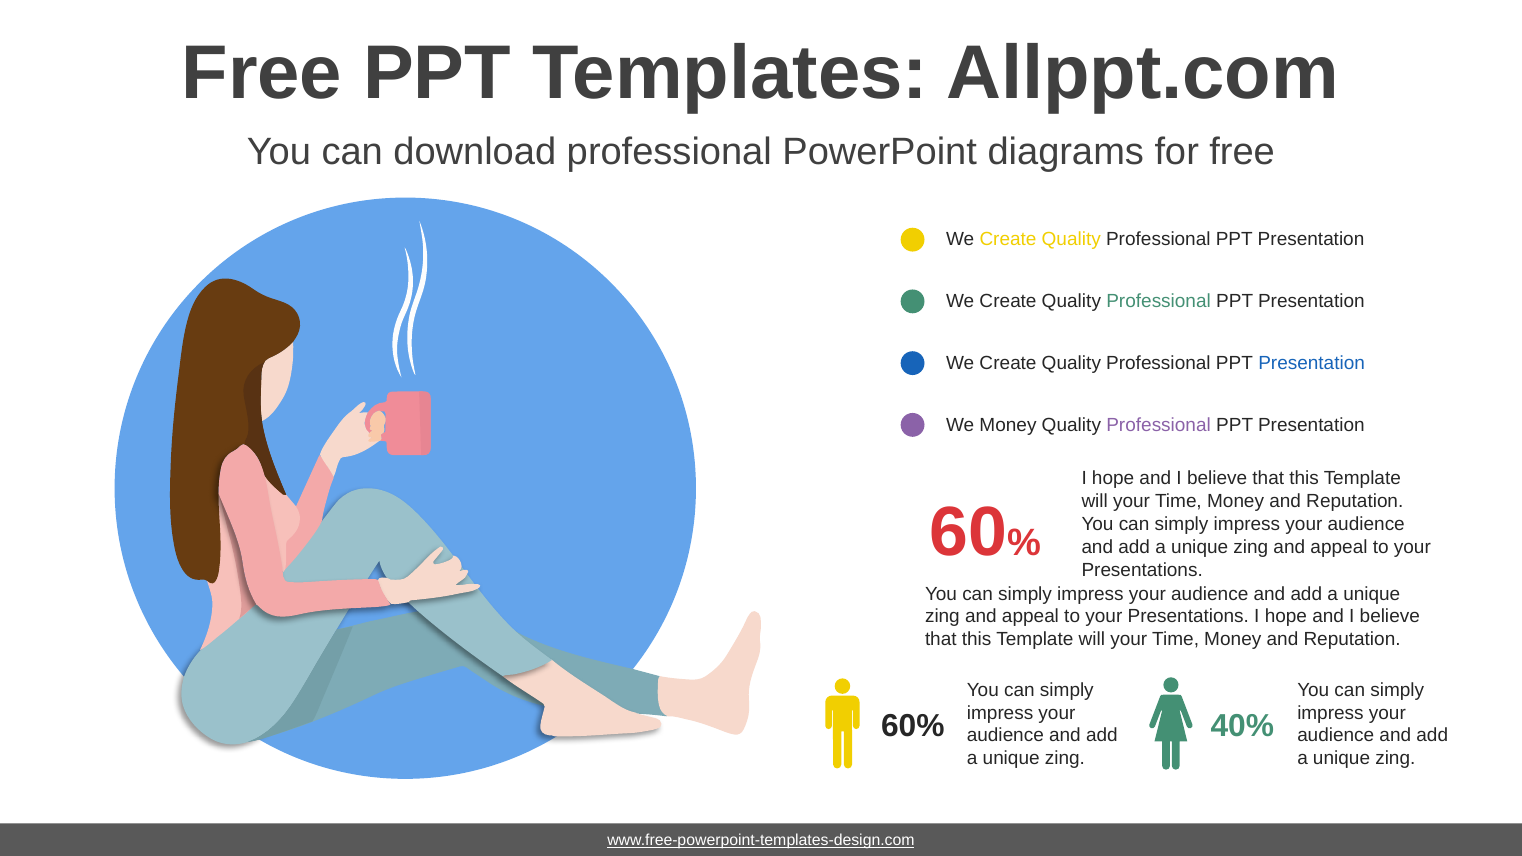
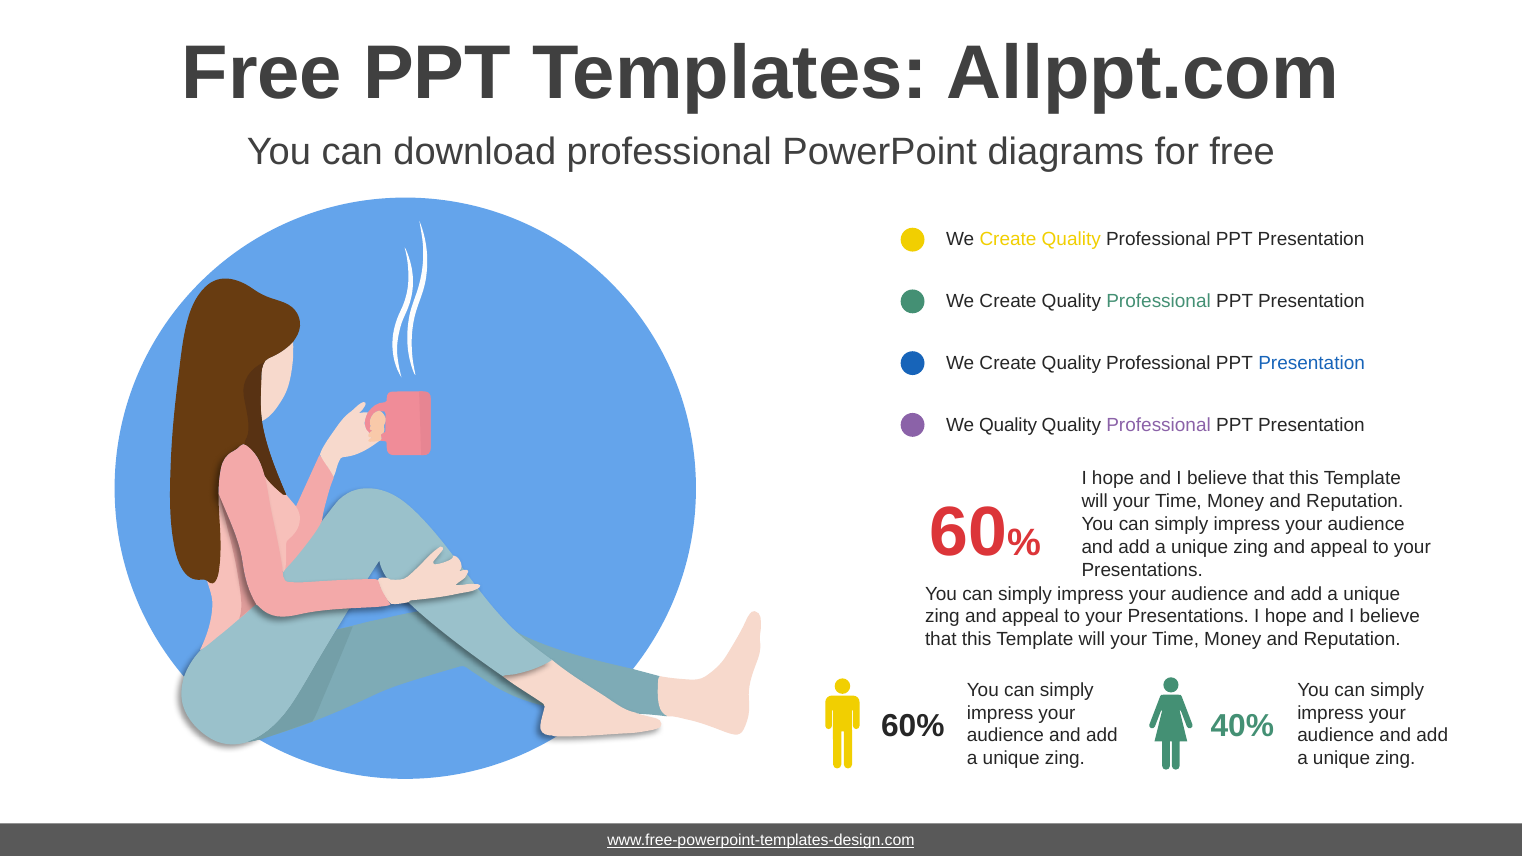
We Money: Money -> Quality
